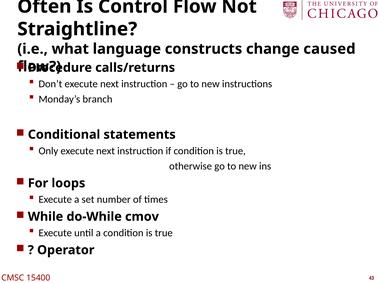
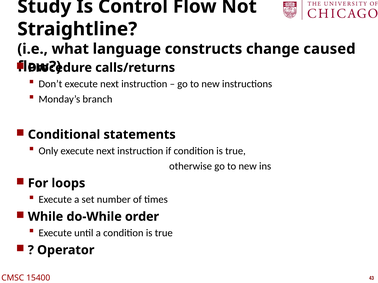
Often: Often -> Study
cmov: cmov -> order
